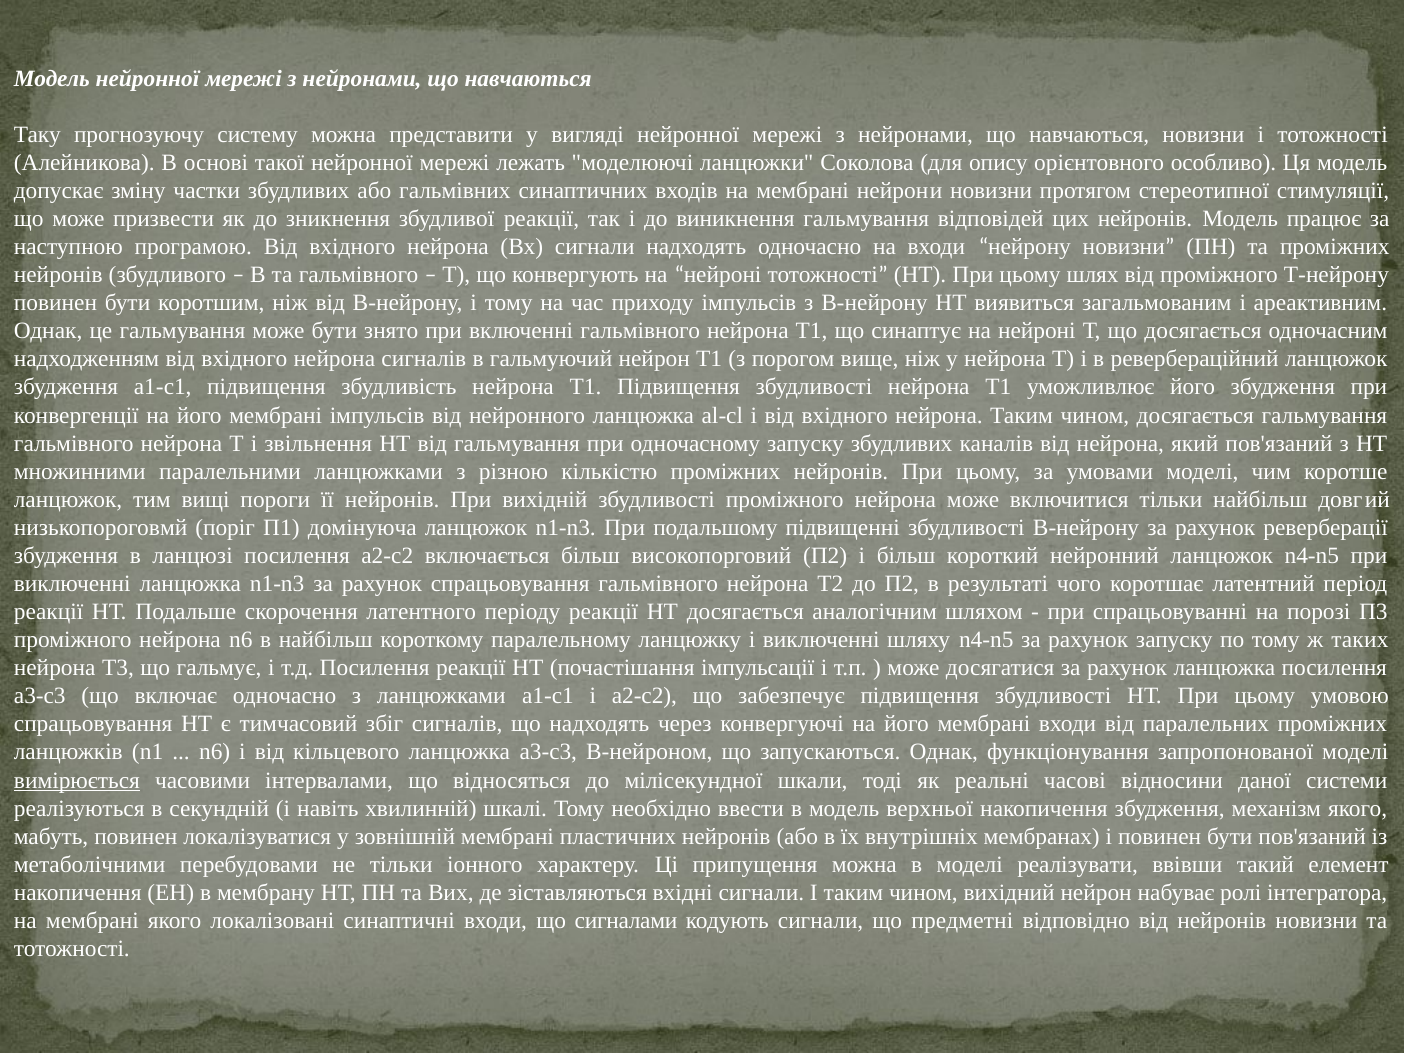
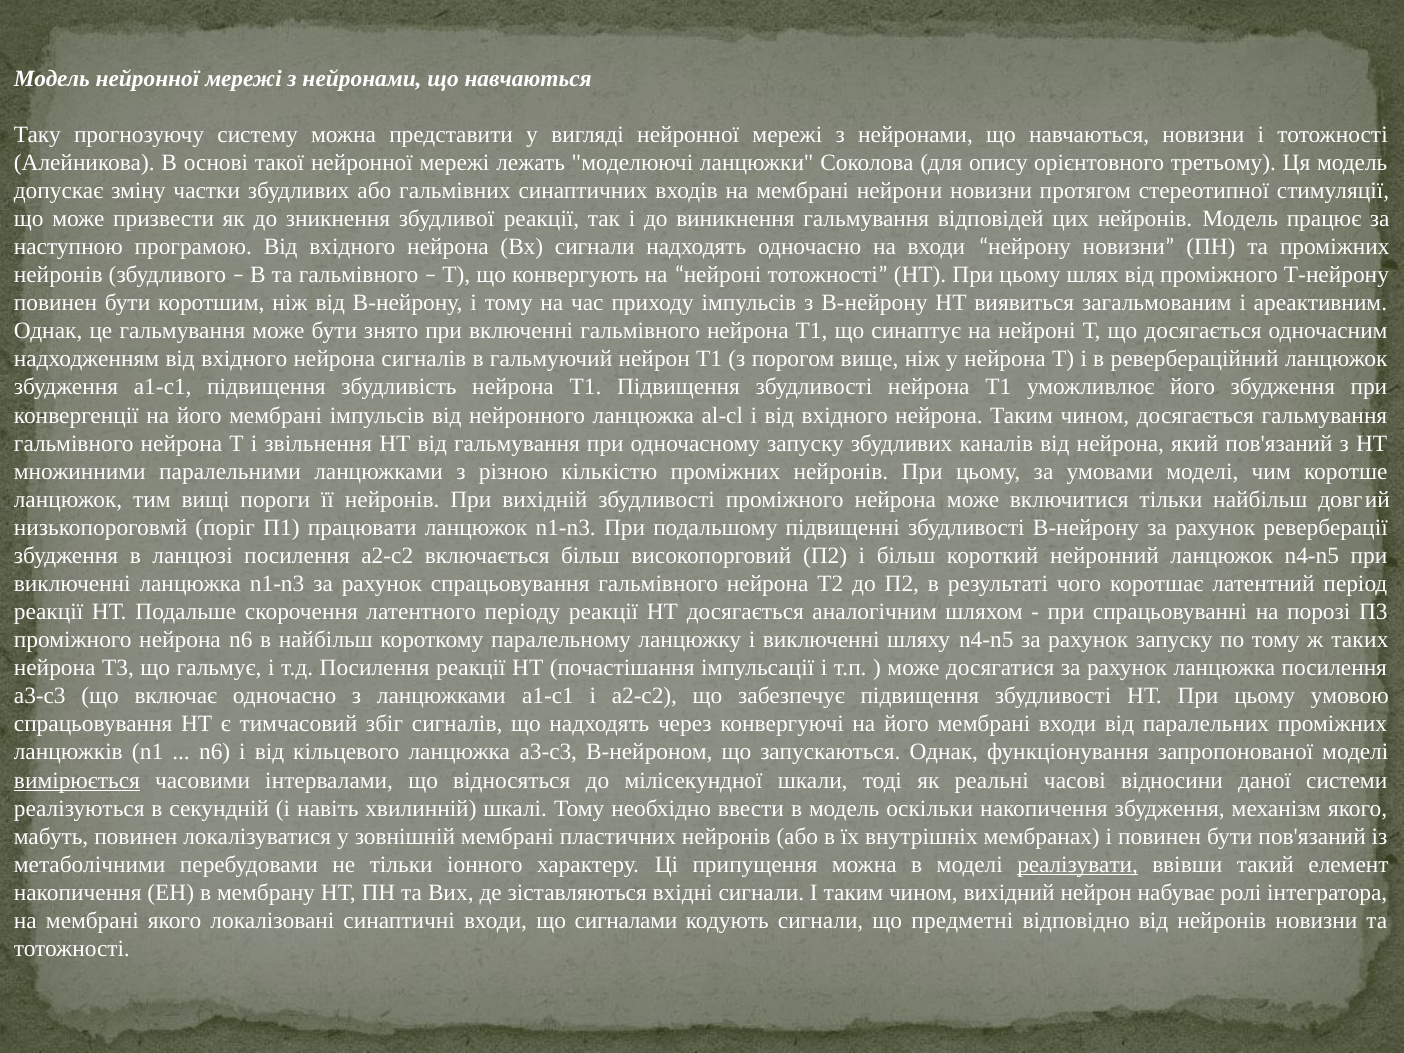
особливо: особливо -> третьому
домінуюча: домінуюча -> працювати
верхньої: верхньої -> оскільки
реалізувати underline: none -> present
